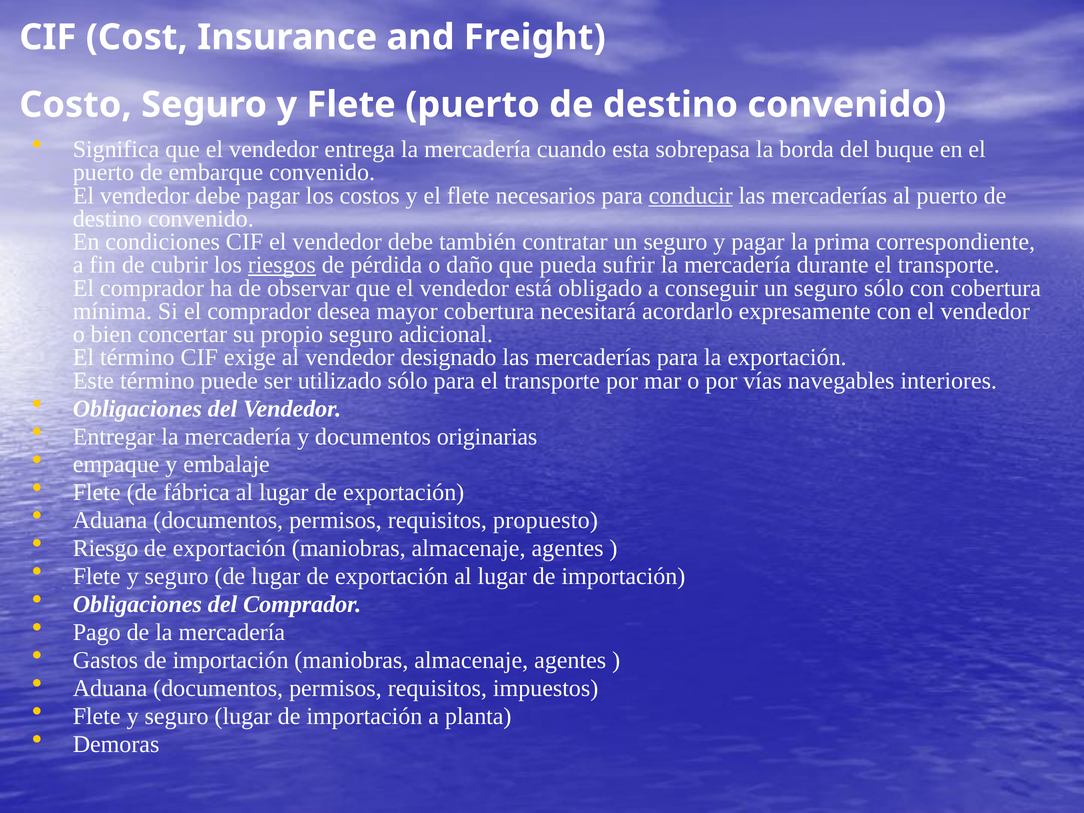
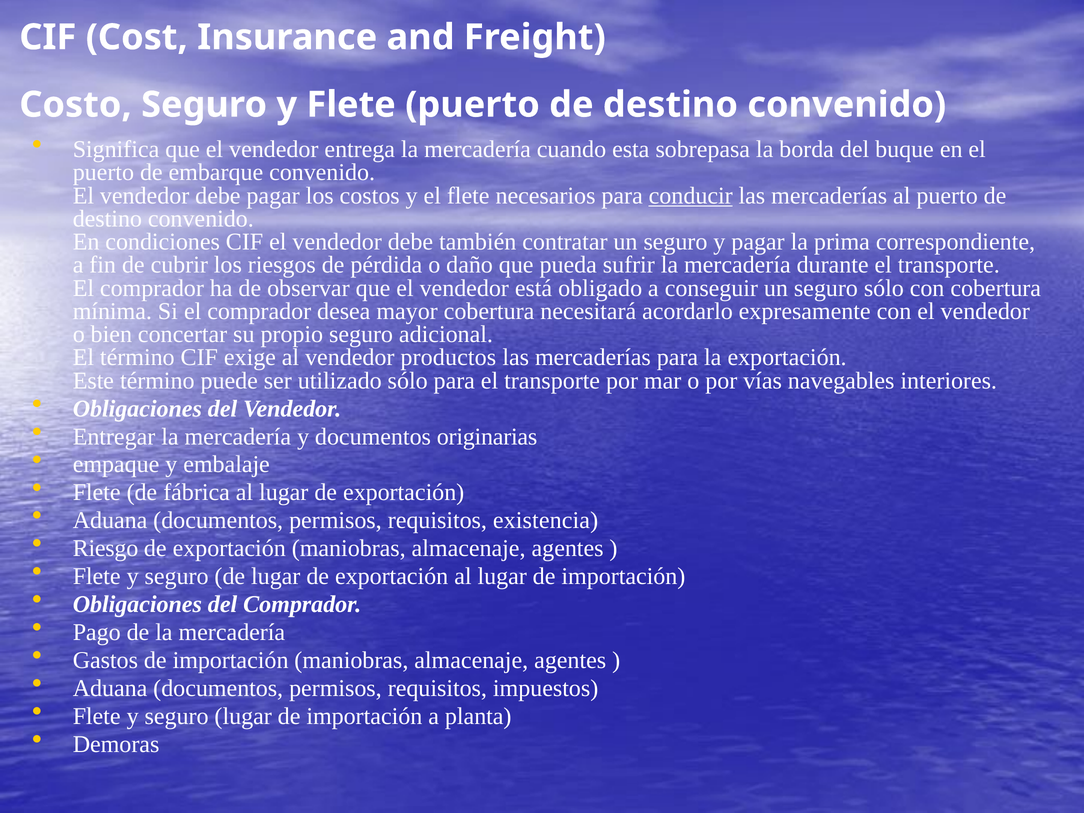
riesgos underline: present -> none
designado: designado -> productos
propuesto: propuesto -> existencia
